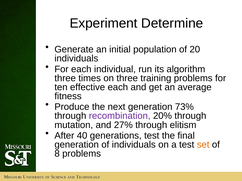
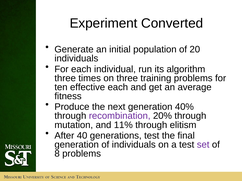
Determine: Determine -> Converted
73%: 73% -> 40%
27%: 27% -> 11%
set colour: orange -> purple
